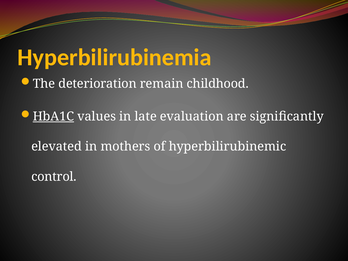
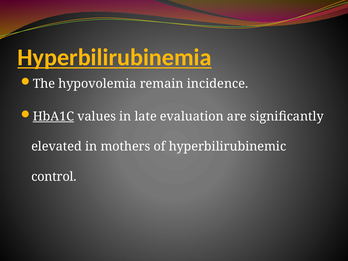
Hyperbilirubinemia underline: none -> present
deterioration: deterioration -> hypovolemia
childhood: childhood -> incidence
